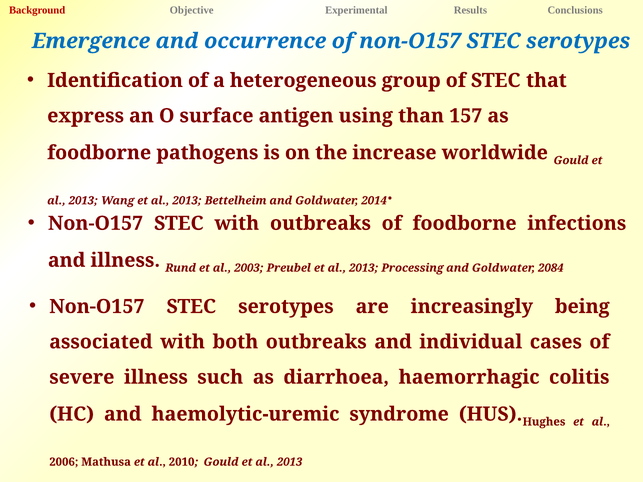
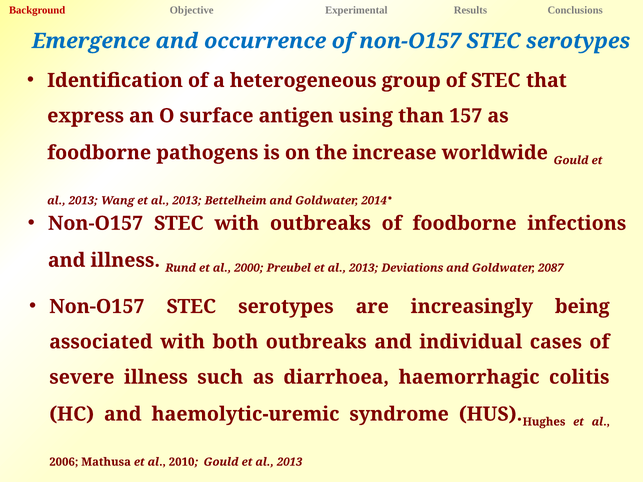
2003: 2003 -> 2000
Processing: Processing -> Deviations
2084: 2084 -> 2087
